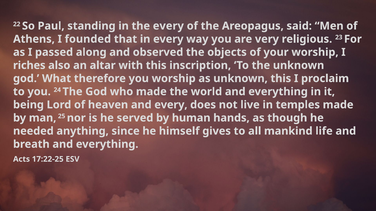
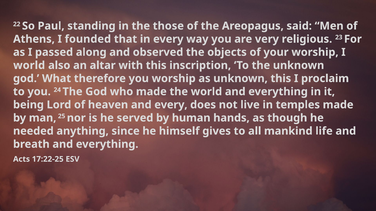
the every: every -> those
riches at (29, 65): riches -> world
